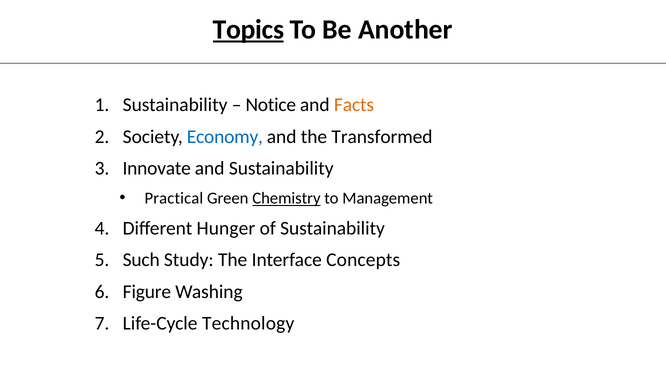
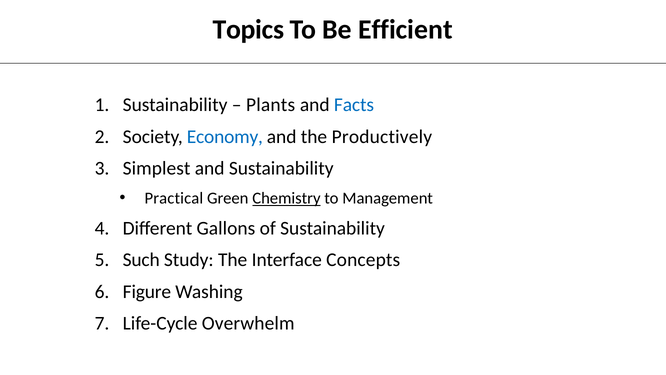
Topics underline: present -> none
Another: Another -> Efficient
Notice: Notice -> Plants
Facts colour: orange -> blue
Transformed: Transformed -> Productively
Innovate: Innovate -> Simplest
Hunger: Hunger -> Gallons
Technology: Technology -> Overwhelm
